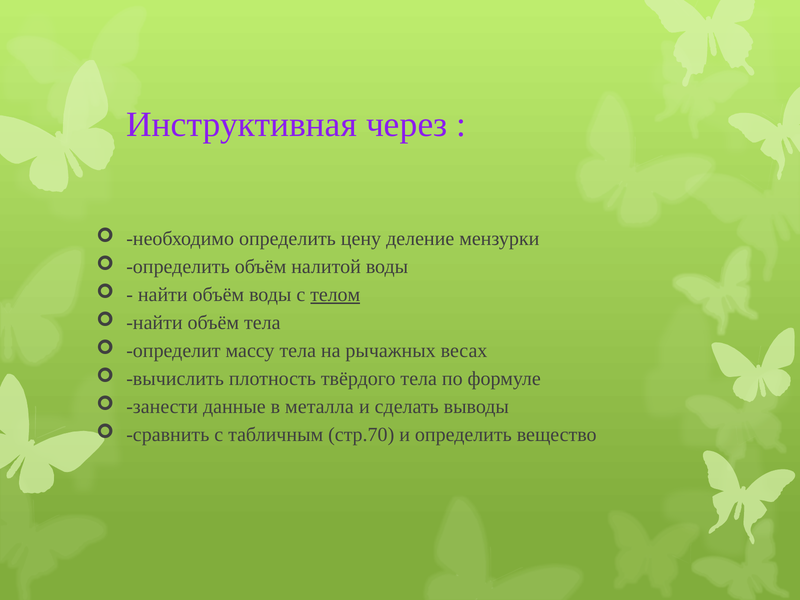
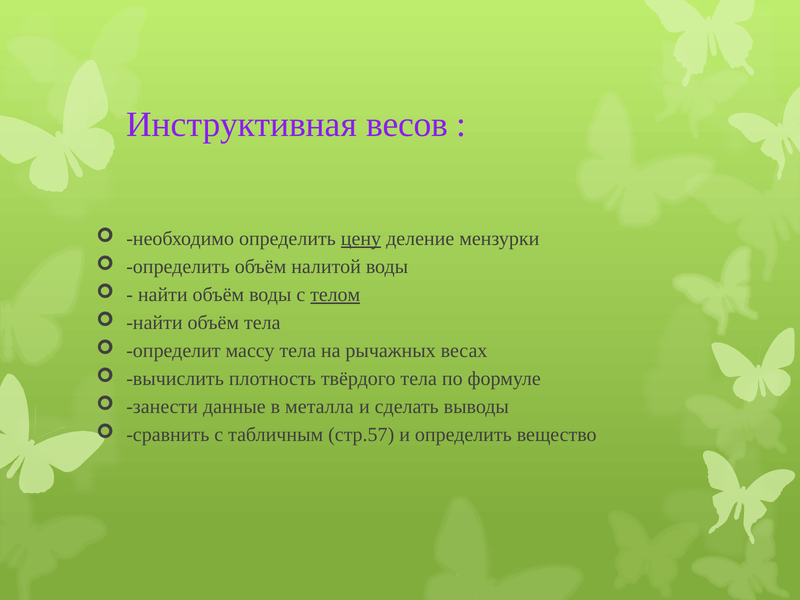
через: через -> весов
цену underline: none -> present
стр.70: стр.70 -> стр.57
